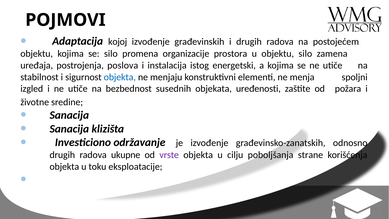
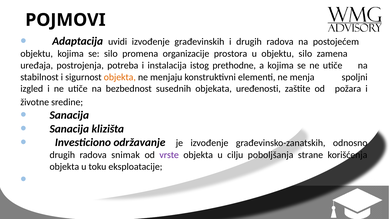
kojoj: kojoj -> uvidi
poslova: poslova -> potreba
energetski: energetski -> prethodne
objekta at (120, 77) colour: blue -> orange
ukupne: ukupne -> snimak
